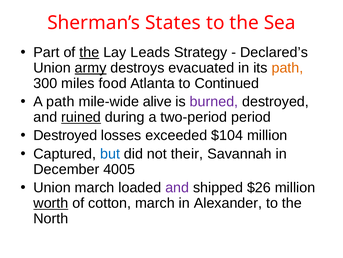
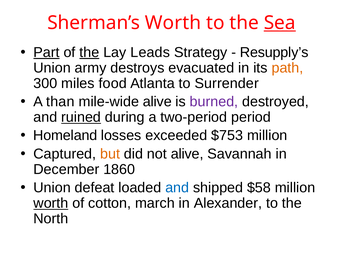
Sherman’s States: States -> Worth
Sea underline: none -> present
Part underline: none -> present
Declared’s: Declared’s -> Resupply’s
army underline: present -> none
Continued: Continued -> Surrender
A path: path -> than
Destroyed at (65, 135): Destroyed -> Homeland
$104: $104 -> $753
but colour: blue -> orange
not their: their -> alive
4005: 4005 -> 1860
Union march: march -> defeat
and at (177, 187) colour: purple -> blue
$26: $26 -> $58
